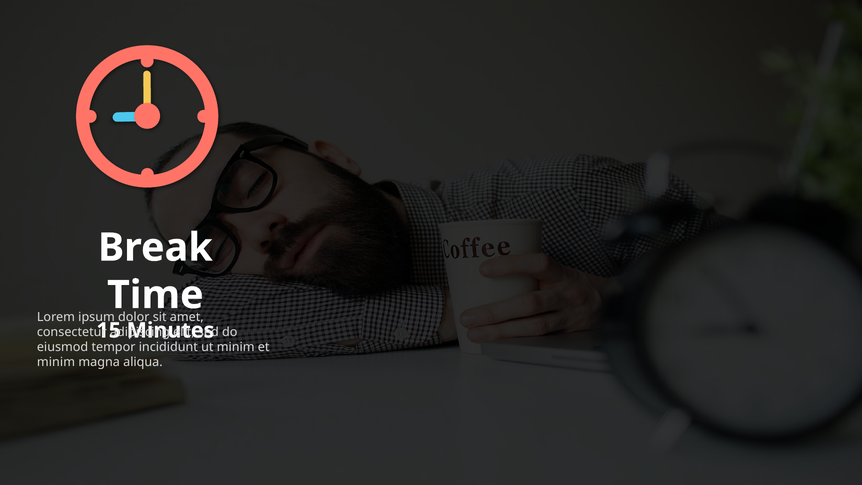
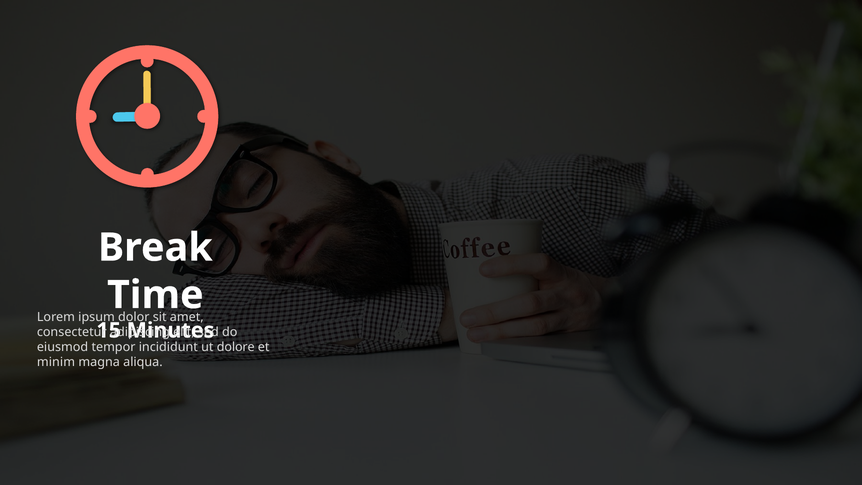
minim at (236, 347): minim -> dolore
